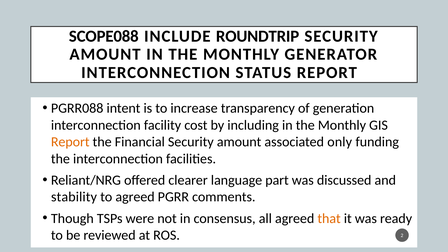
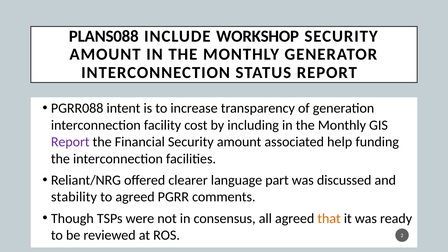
SCOPE088: SCOPE088 -> PLANS088
ROUNDTRIP: ROUNDTRIP -> WORKSHOP
Report at (70, 142) colour: orange -> purple
only: only -> help
